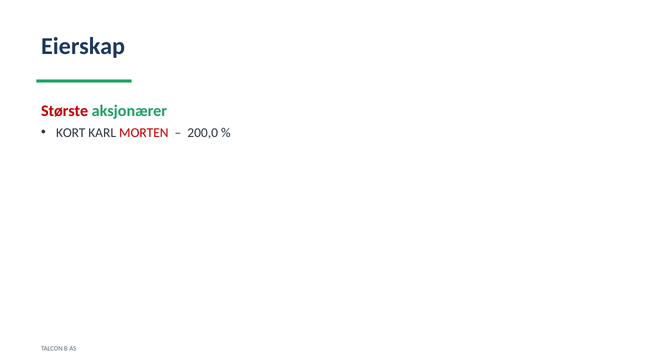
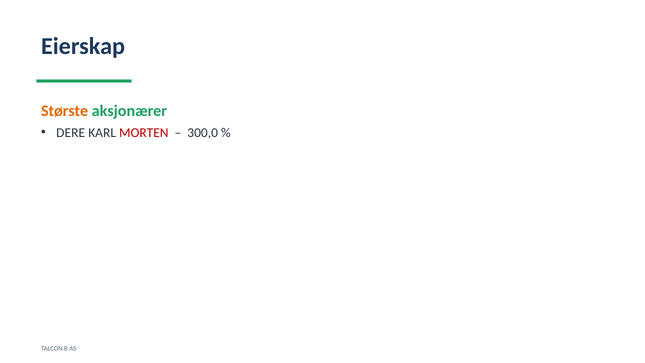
Største colour: red -> orange
KORT: KORT -> DERE
200,0: 200,0 -> 300,0
